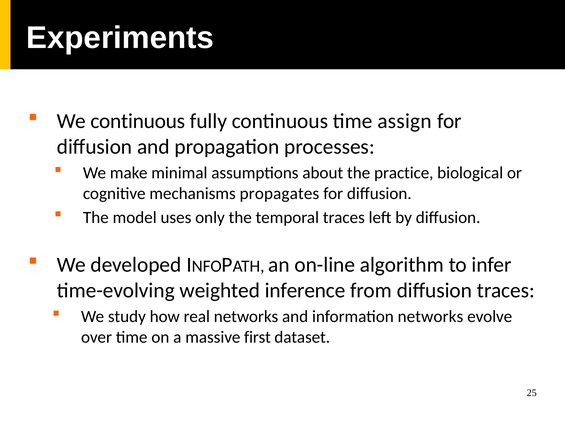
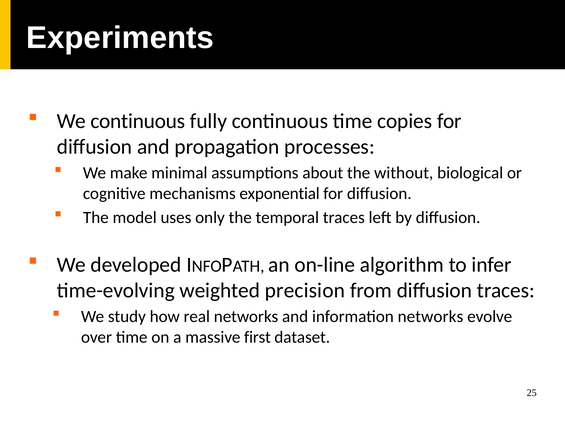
assign: assign -> copies
practice: practice -> without
propagates: propagates -> exponential
inference: inference -> precision
